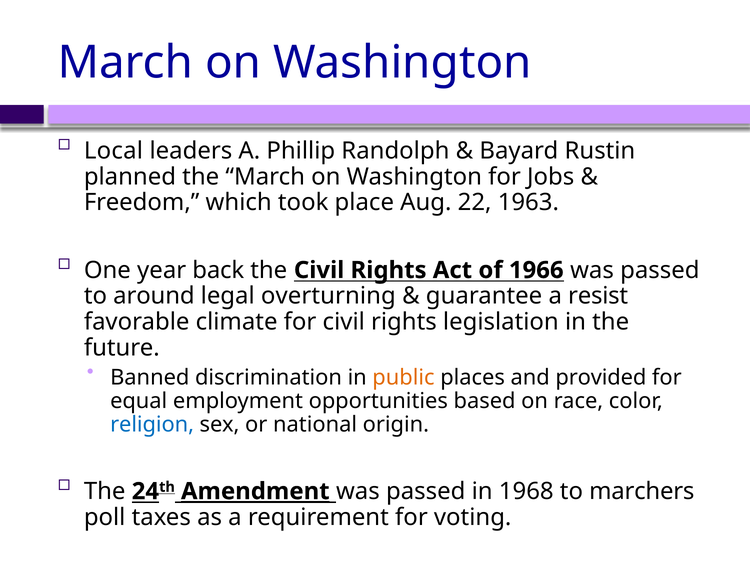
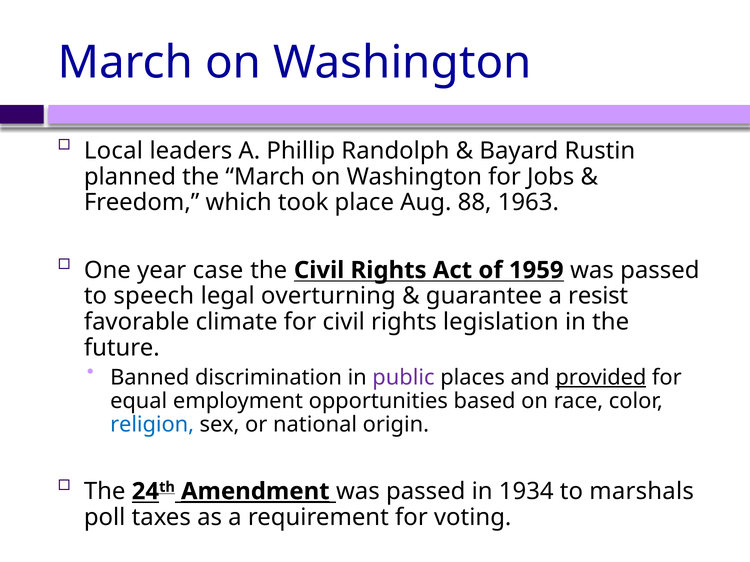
22: 22 -> 88
back: back -> case
1966: 1966 -> 1959
around: around -> speech
public colour: orange -> purple
provided underline: none -> present
1968: 1968 -> 1934
marchers: marchers -> marshals
